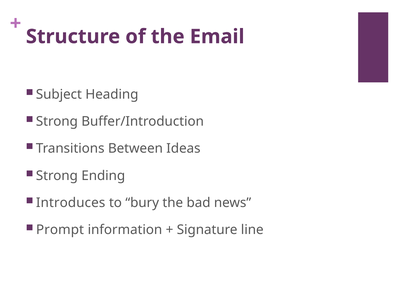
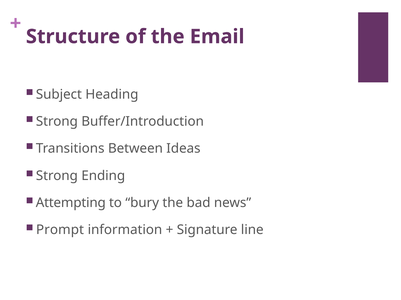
Introduces: Introduces -> Attempting
